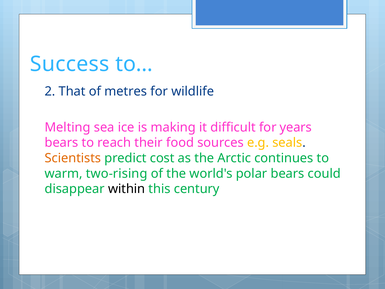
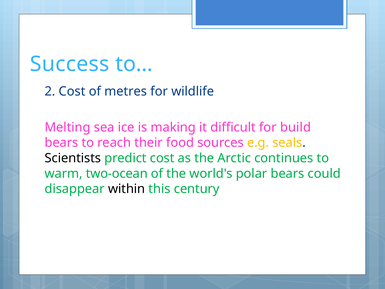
2 That: That -> Cost
years: years -> build
Scientists colour: orange -> black
two-rising: two-rising -> two-ocean
